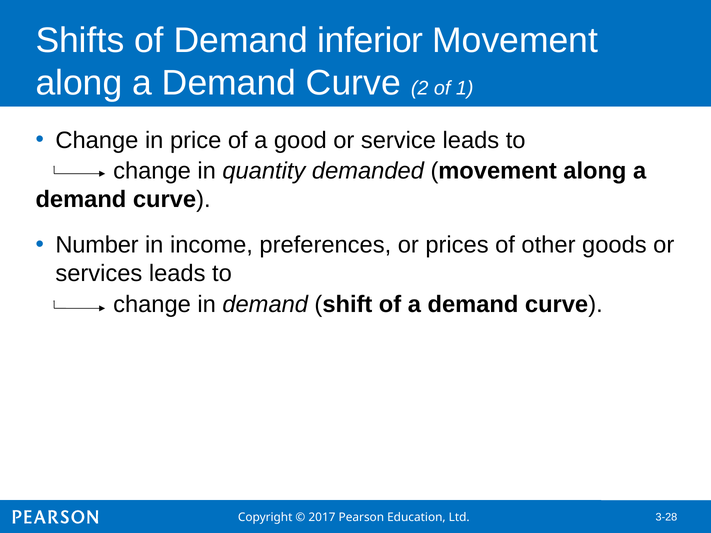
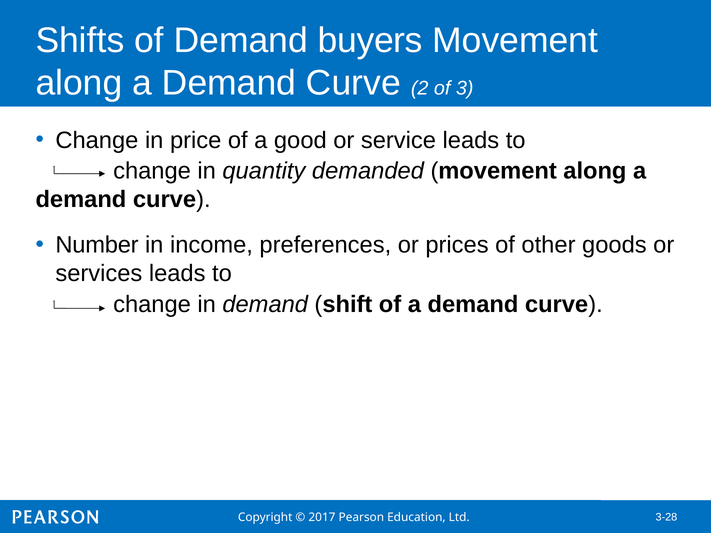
inferior: inferior -> buyers
1: 1 -> 3
